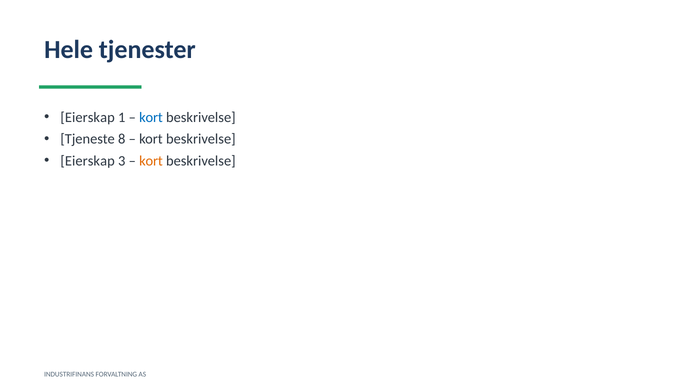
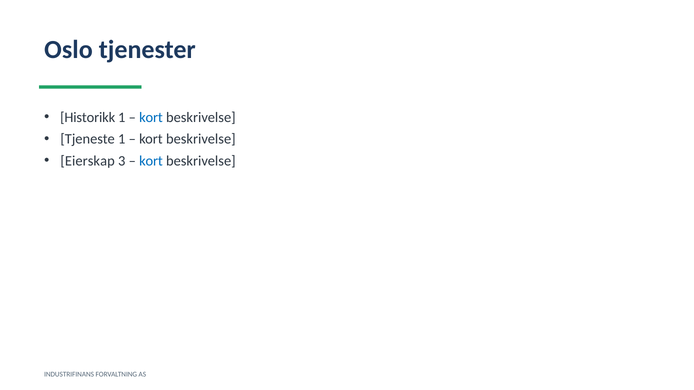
Hele: Hele -> Oslo
Eierskap at (88, 118): Eierskap -> Historikk
Tjeneste 8: 8 -> 1
kort at (151, 161) colour: orange -> blue
